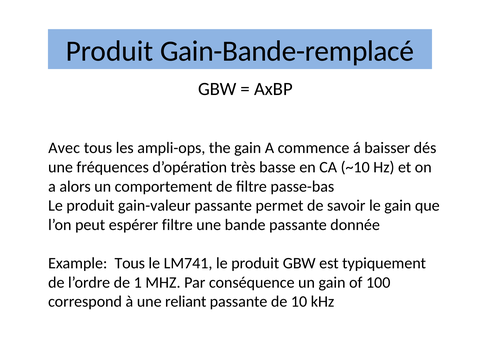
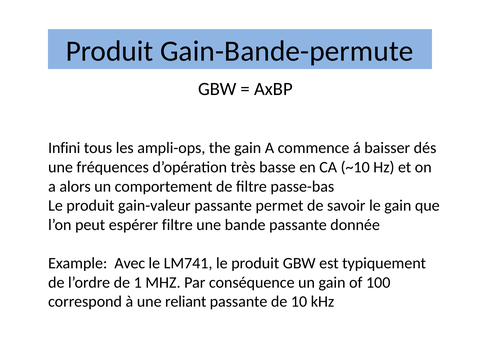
Gain-Bande-remplacé: Gain-Bande-remplacé -> Gain-Bande-permute
Avec: Avec -> Infini
Example Tous: Tous -> Avec
